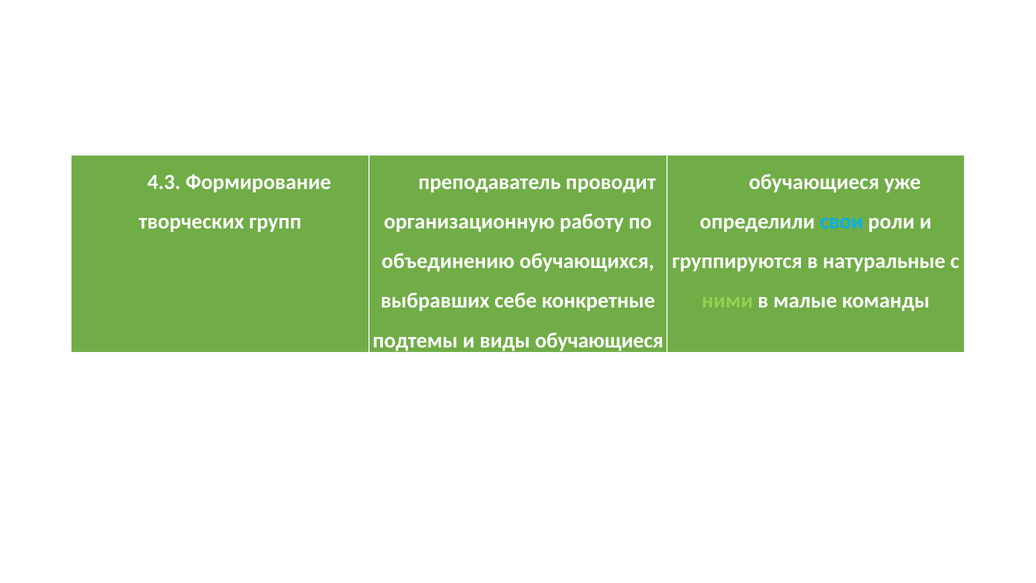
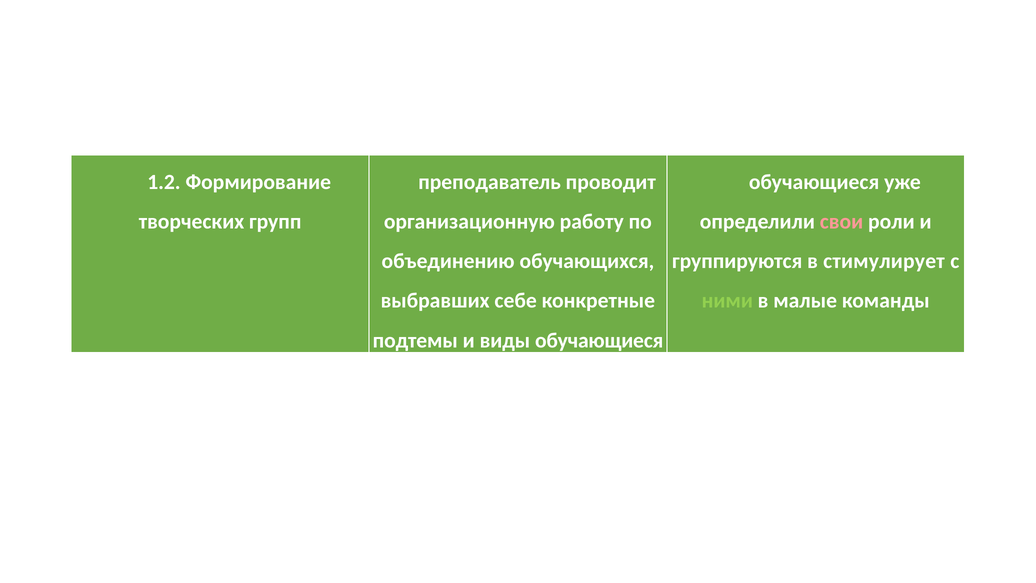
4.3: 4.3 -> 1.2
свои colour: light blue -> pink
натуральные: натуральные -> стимулирует
